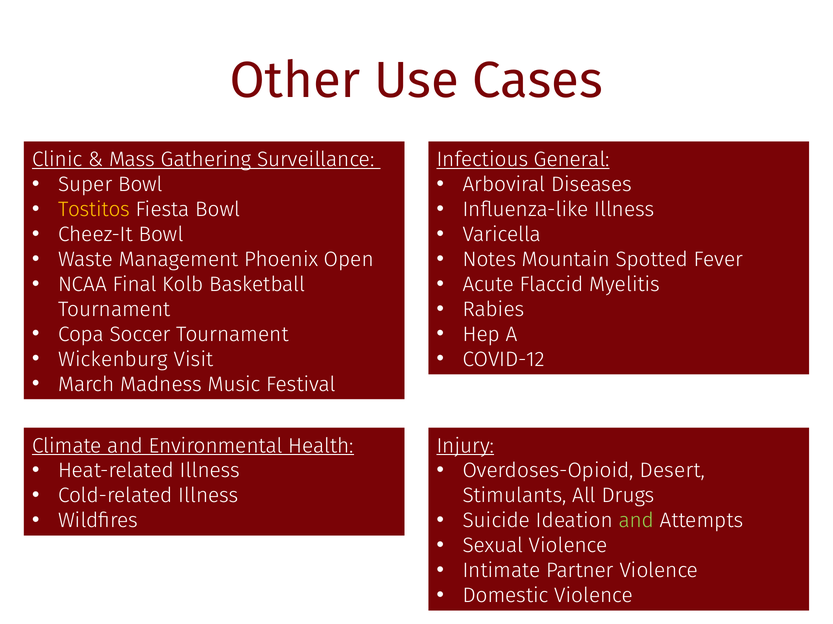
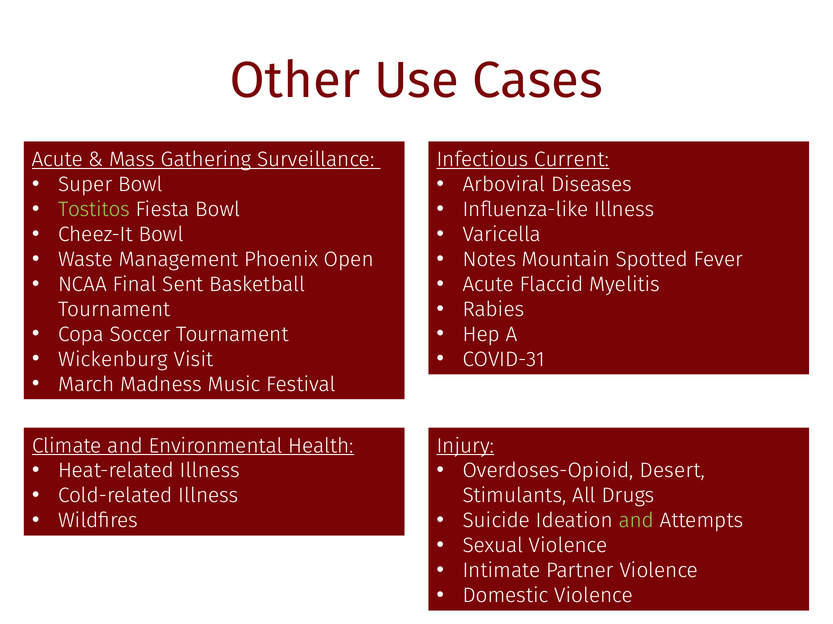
Clinic at (57, 160): Clinic -> Acute
General: General -> Current
Tostitos colour: yellow -> light green
Kolb: Kolb -> Sent
COVID-12: COVID-12 -> COVID-31
